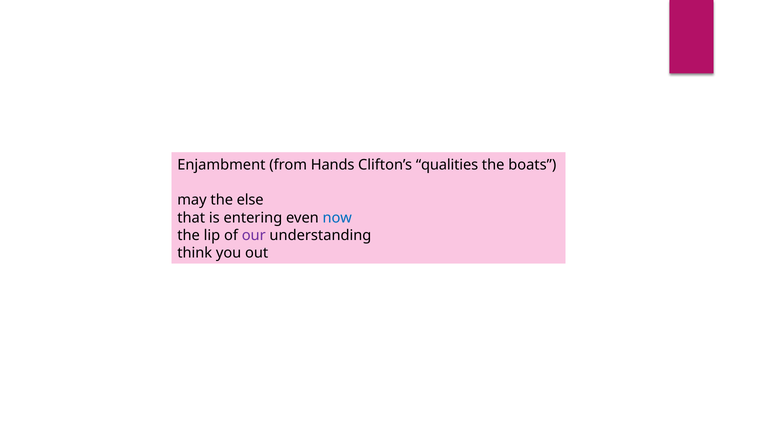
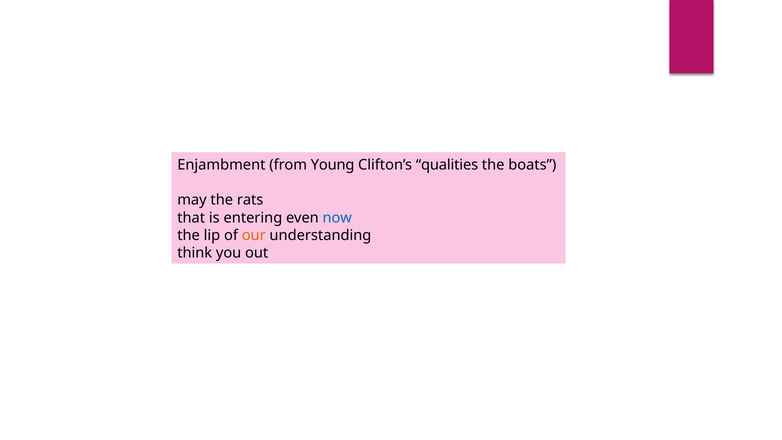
Hands: Hands -> Young
else: else -> rats
our colour: purple -> orange
